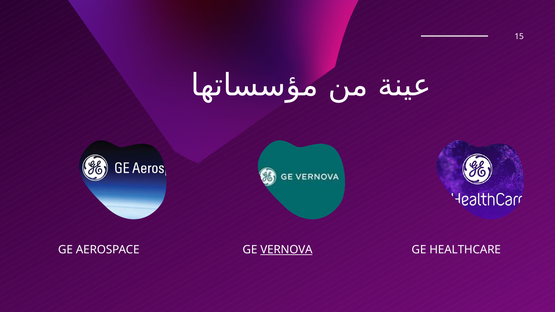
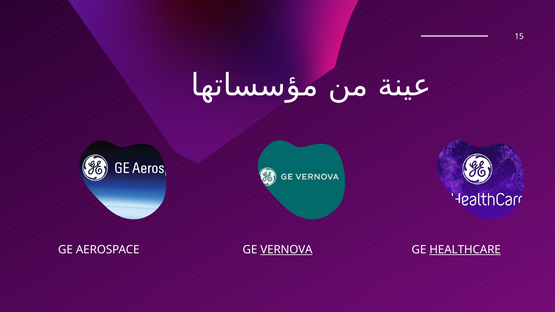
HEALTHCARE underline: none -> present
